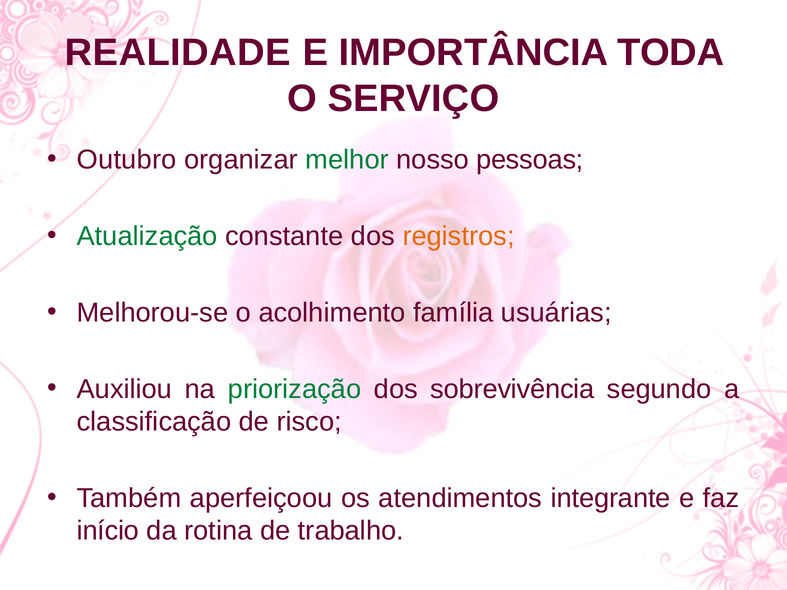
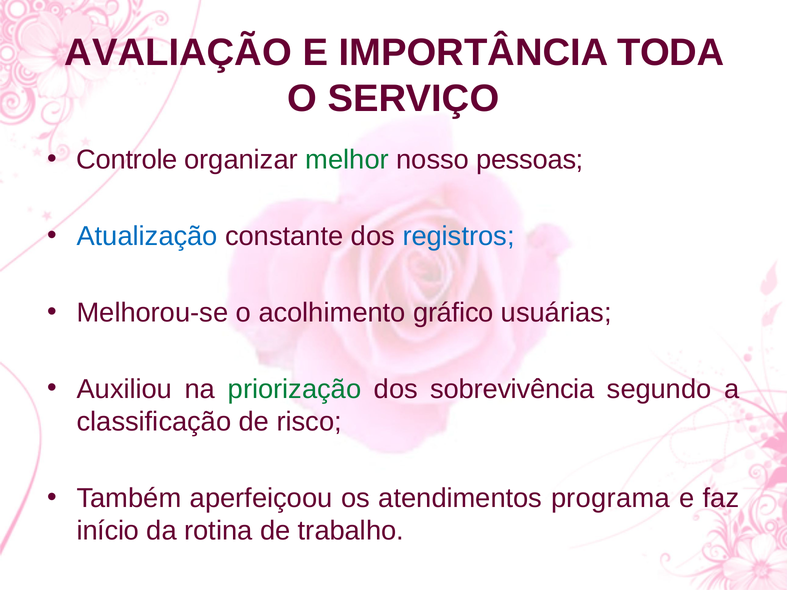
REALIDADE: REALIDADE -> AVALIAÇÃO
Outubro: Outubro -> Controle
Atualização colour: green -> blue
registros colour: orange -> blue
família: família -> gráfico
integrante: integrante -> programa
